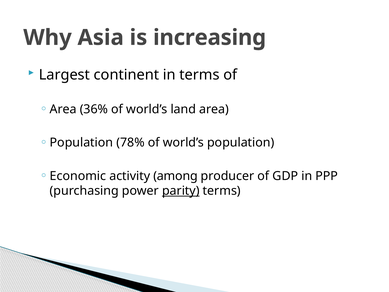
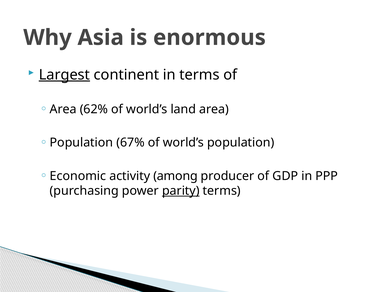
increasing: increasing -> enormous
Largest underline: none -> present
36%: 36% -> 62%
78%: 78% -> 67%
